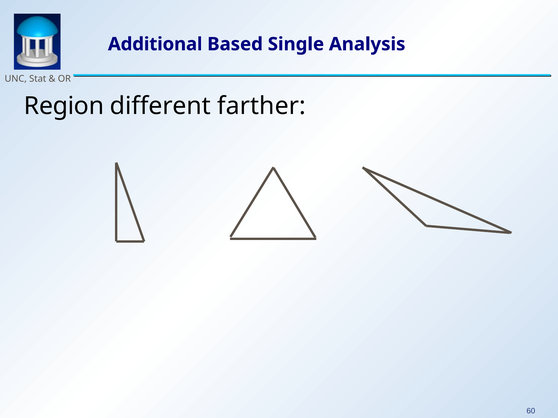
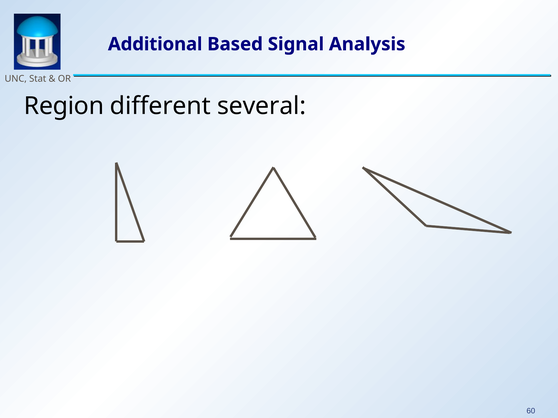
Single: Single -> Signal
farther: farther -> several
